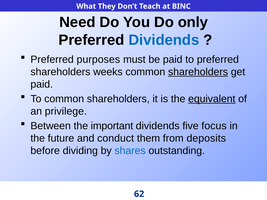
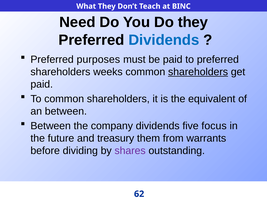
Do only: only -> they
equivalent underline: present -> none
an privilege: privilege -> between
important: important -> company
conduct: conduct -> treasury
deposits: deposits -> warrants
shares colour: blue -> purple
